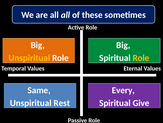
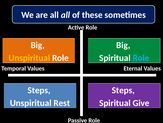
Role at (141, 58) colour: yellow -> light blue
Same at (39, 90): Same -> Steps
Every at (123, 90): Every -> Steps
